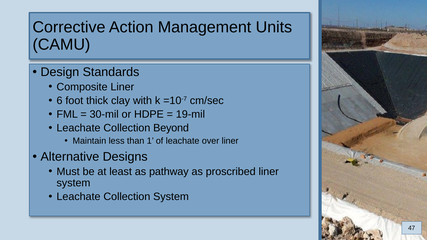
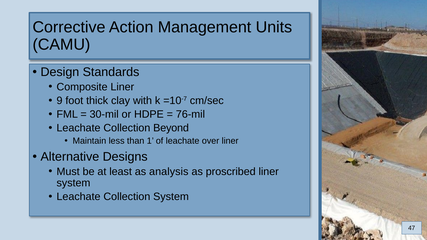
6: 6 -> 9
19-mil: 19-mil -> 76-mil
pathway: pathway -> analysis
